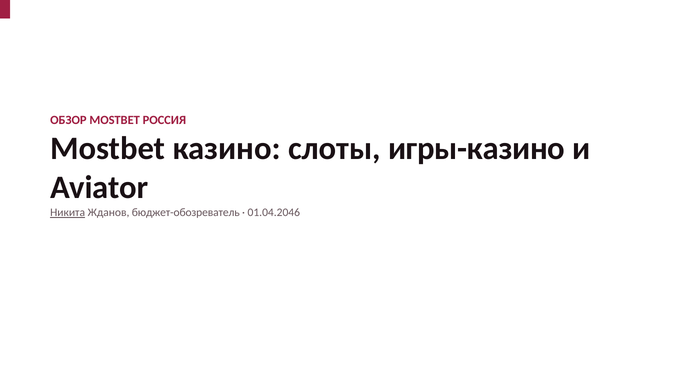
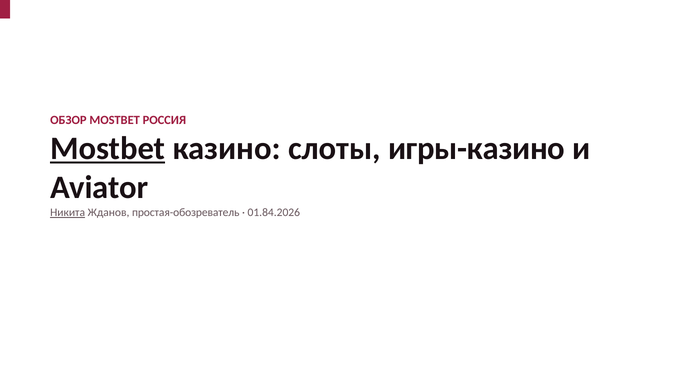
Mostbet at (108, 148) underline: none -> present
бюджет-обозреватель: бюджет-обозреватель -> простая-обозреватель
01.04.2046: 01.04.2046 -> 01.84.2026
